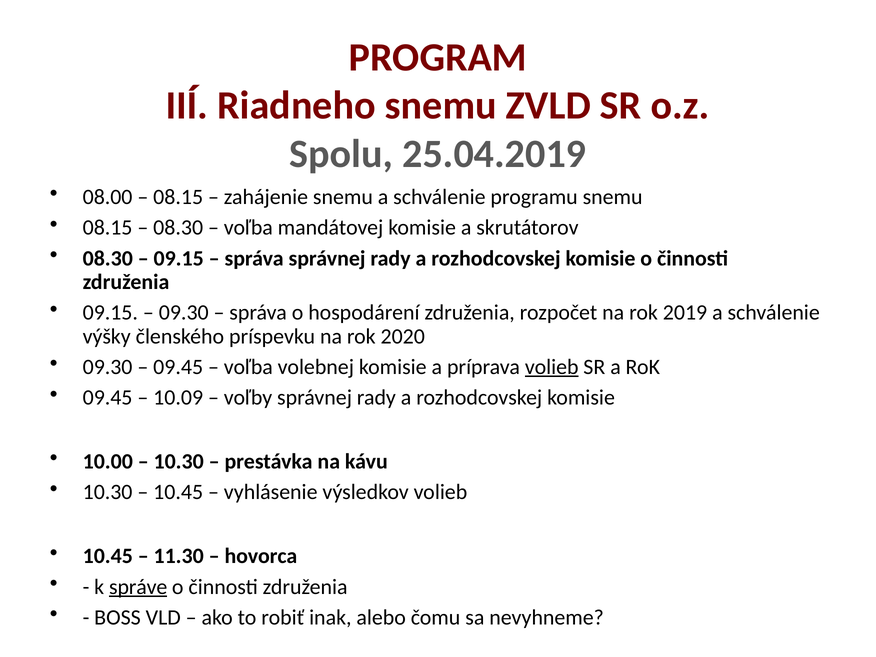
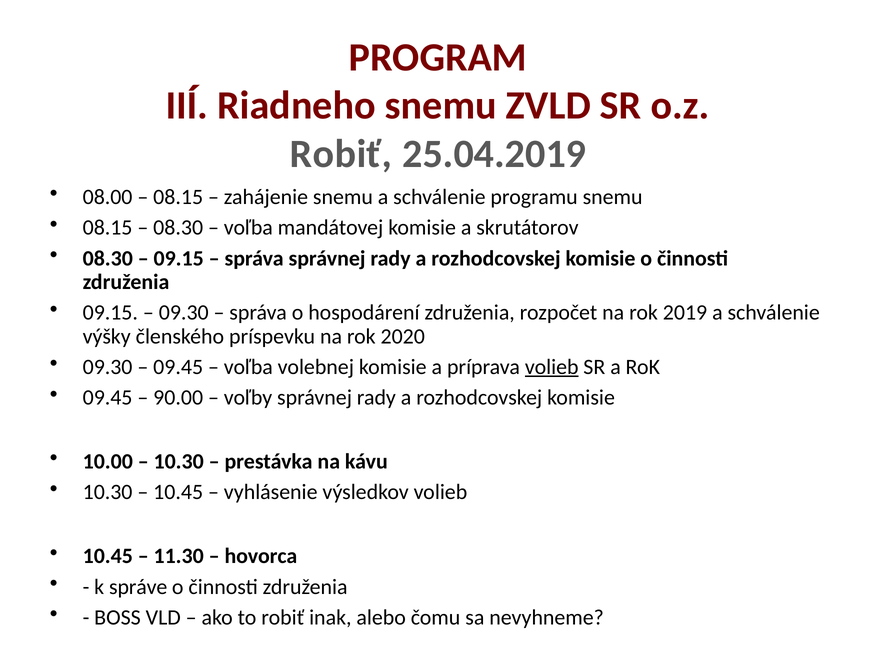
Spolu at (341, 154): Spolu -> Robiť
10.09: 10.09 -> 90.00
správe underline: present -> none
